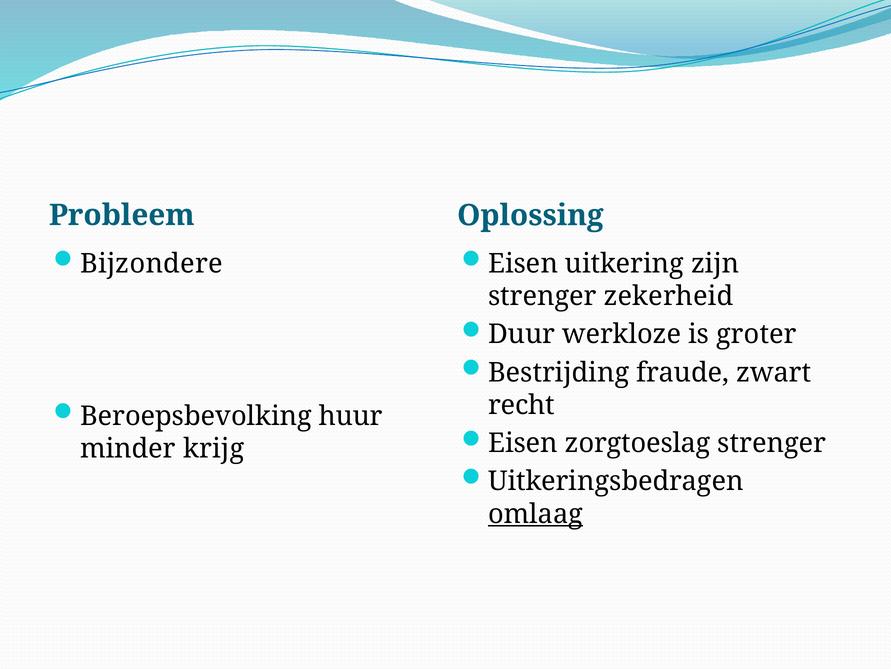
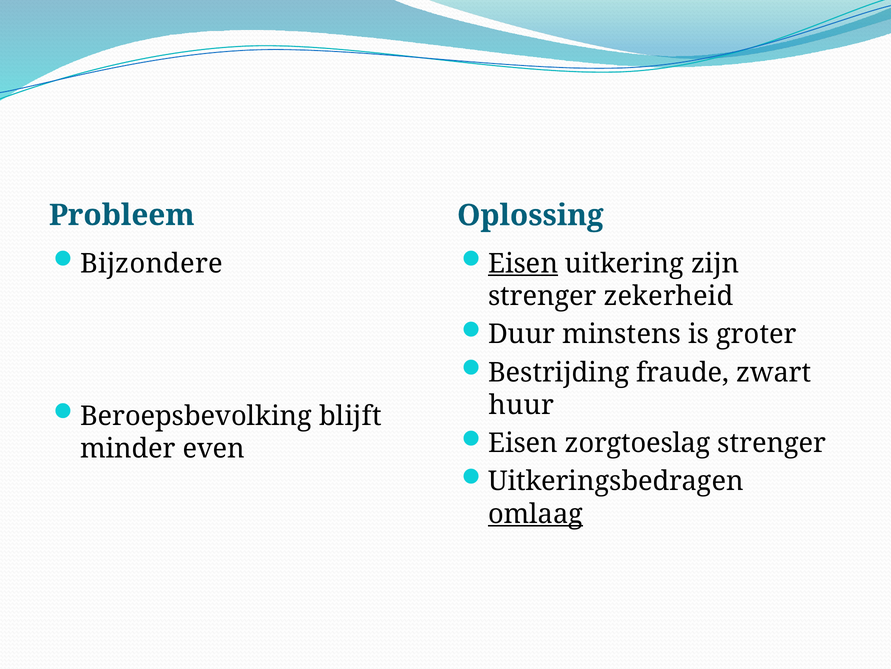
Eisen at (523, 263) underline: none -> present
werkloze: werkloze -> minstens
recht: recht -> huur
huur: huur -> blijft
krijg: krijg -> even
